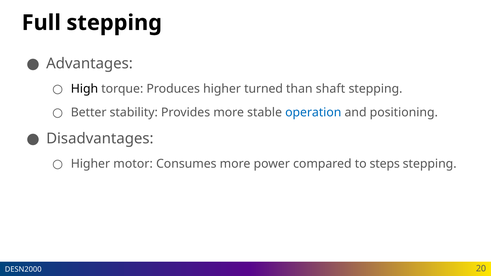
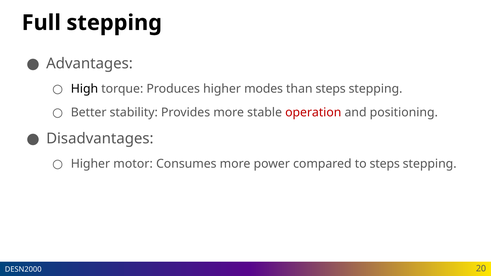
turned: turned -> modes
than shaft: shaft -> steps
operation colour: blue -> red
